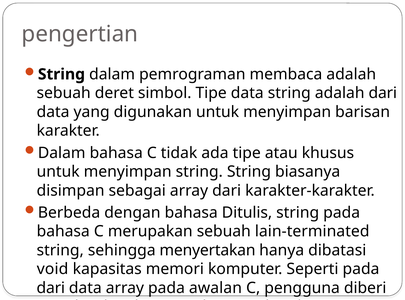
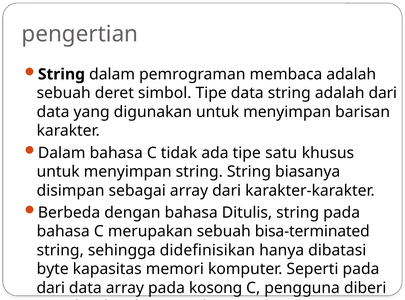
atau: atau -> satu
lain-terminated: lain-terminated -> bisa-terminated
menyertakan: menyertakan -> didefinisikan
void: void -> byte
awalan: awalan -> kosong
